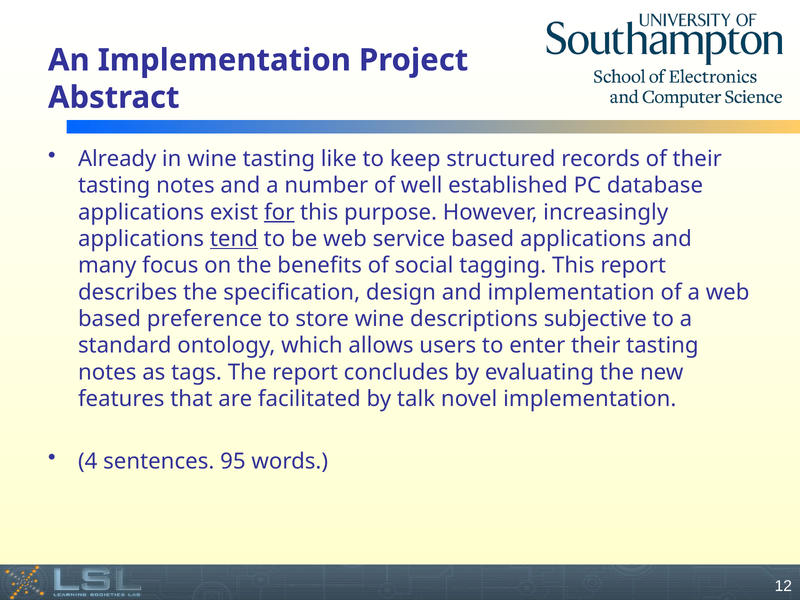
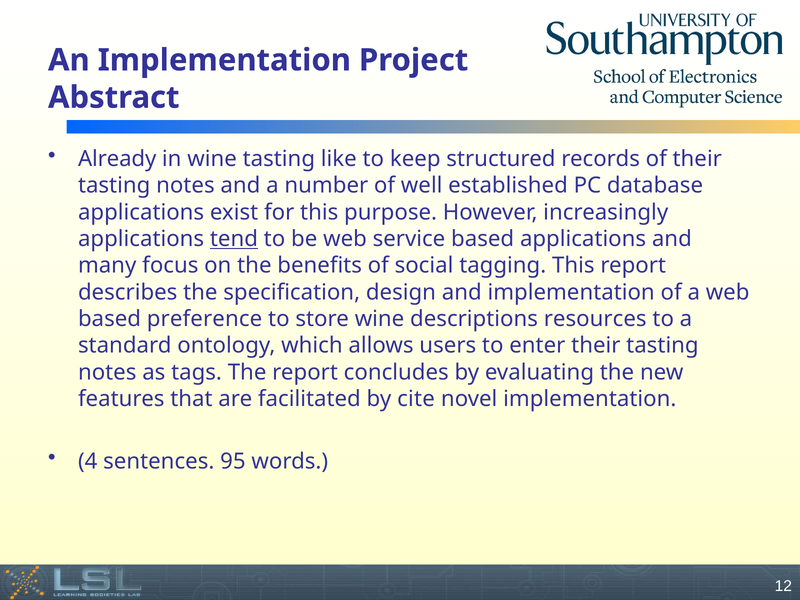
for underline: present -> none
subjective: subjective -> resources
talk: talk -> cite
